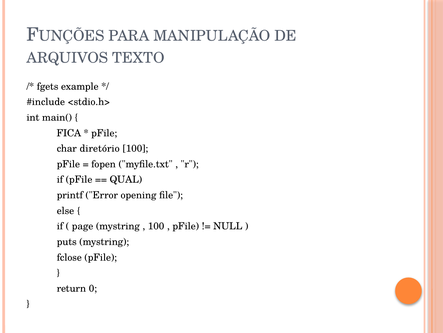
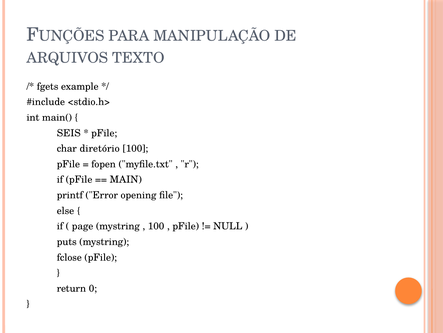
FICA: FICA -> SEIS
QUAL: QUAL -> MAIN
